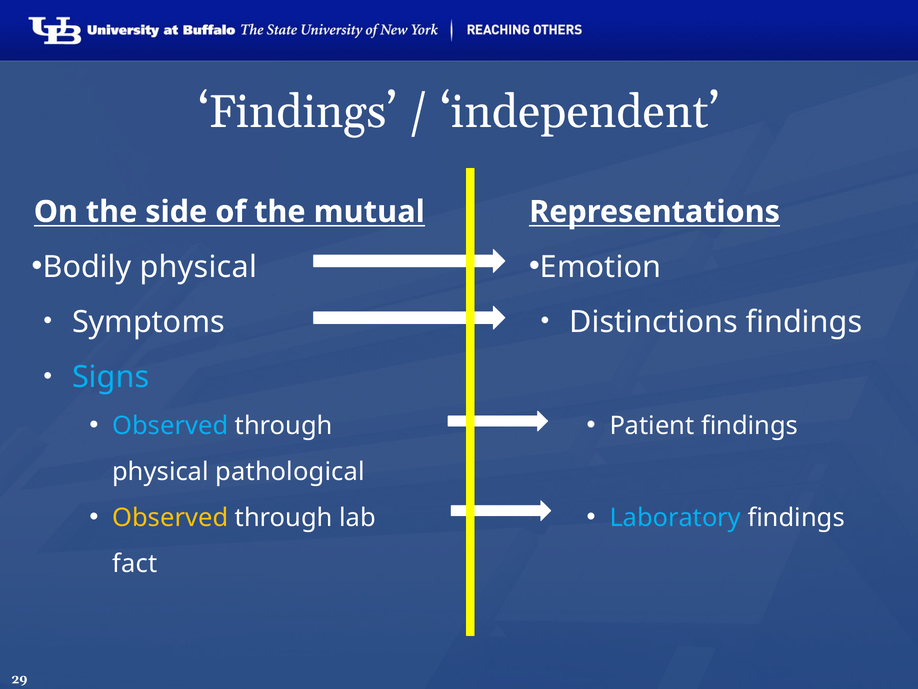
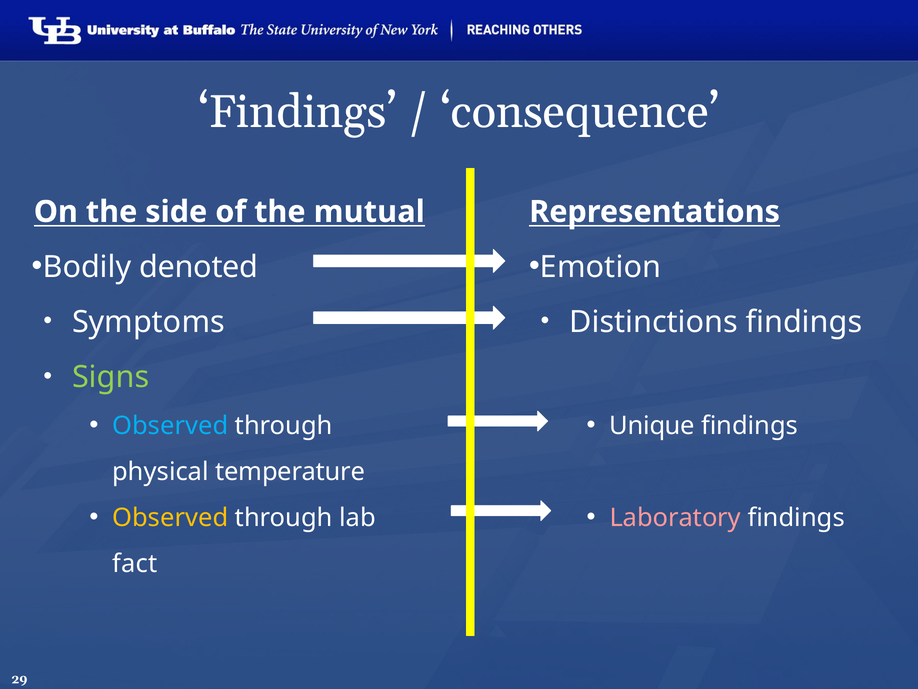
independent: independent -> consequence
Bodily physical: physical -> denoted
Signs colour: light blue -> light green
Patient: Patient -> Unique
pathological: pathological -> temperature
Laboratory colour: light blue -> pink
